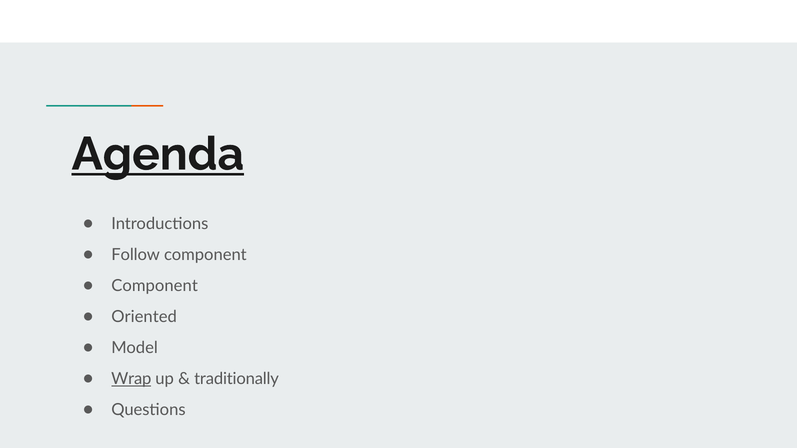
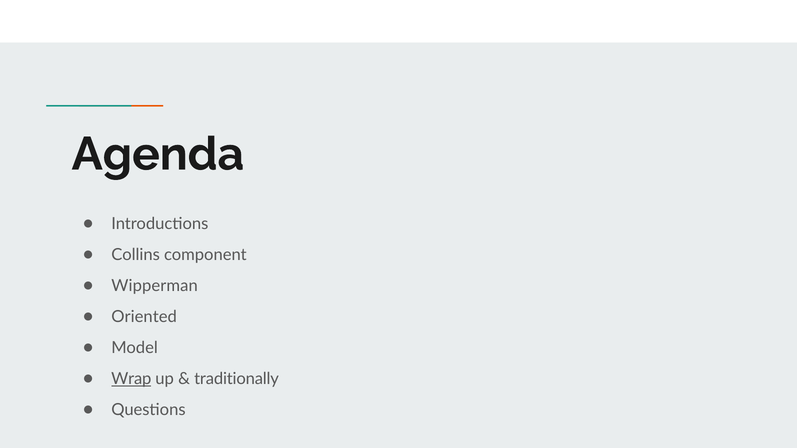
Agenda underline: present -> none
Follow: Follow -> Collins
Component at (155, 286): Component -> Wipperman
